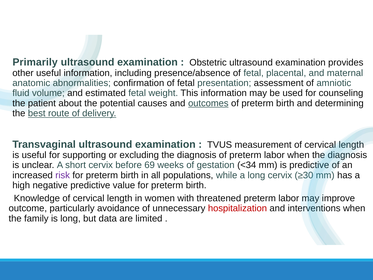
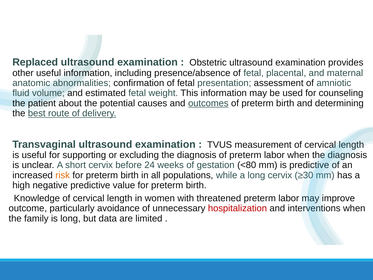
Primarily: Primarily -> Replaced
69: 69 -> 24
<34: <34 -> <80
risk colour: purple -> orange
